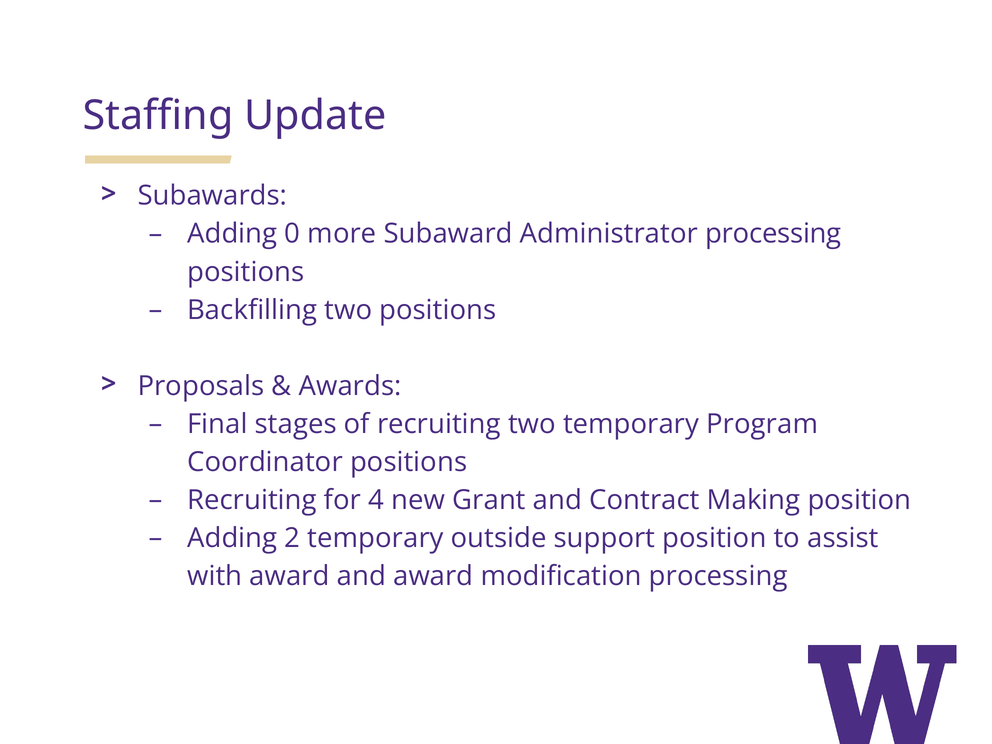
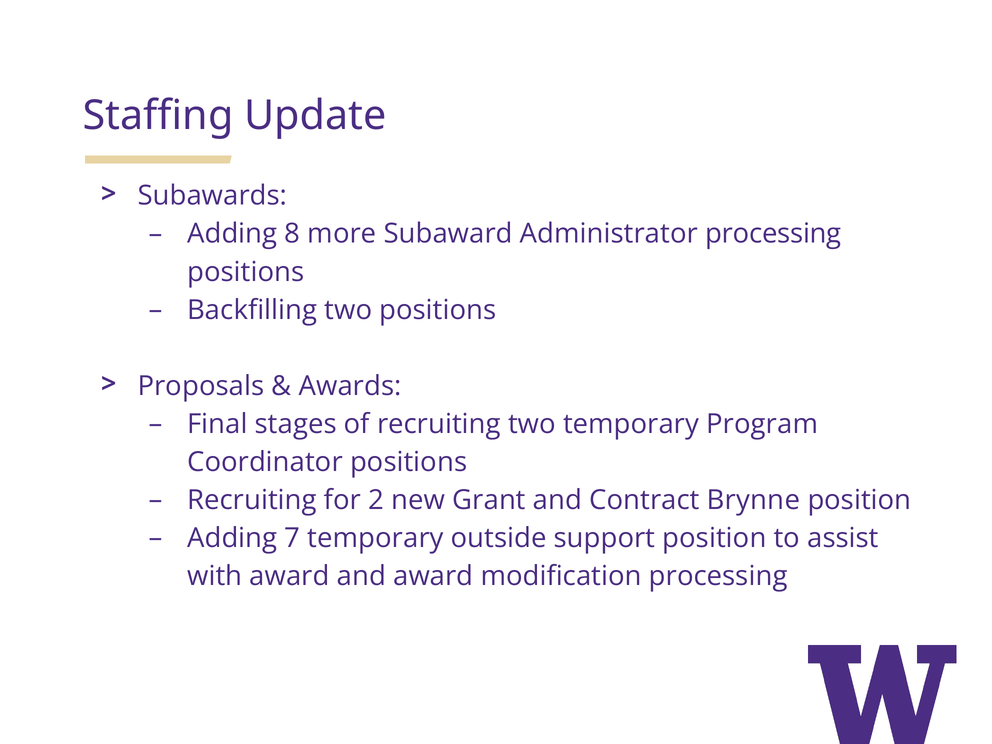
0: 0 -> 8
4: 4 -> 2
Making: Making -> Brynne
2: 2 -> 7
